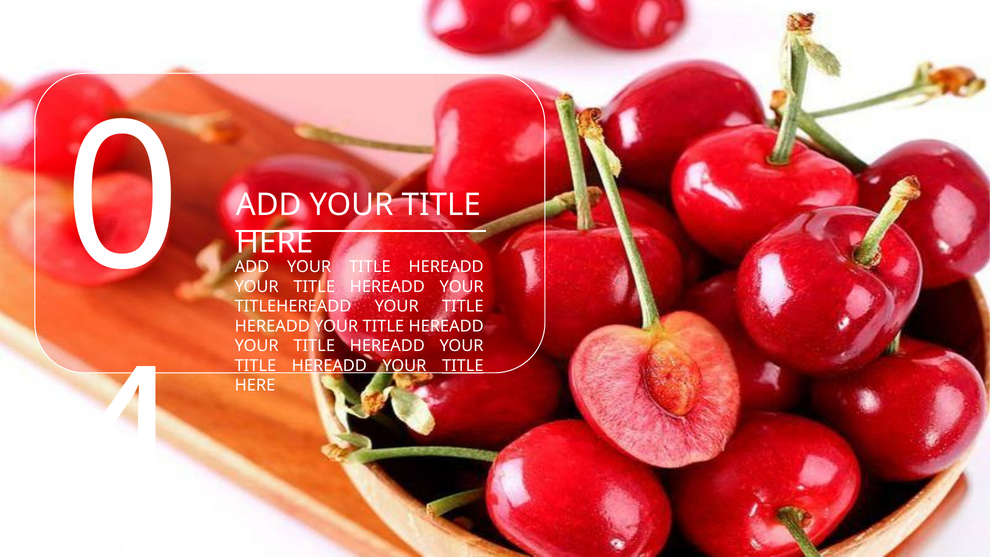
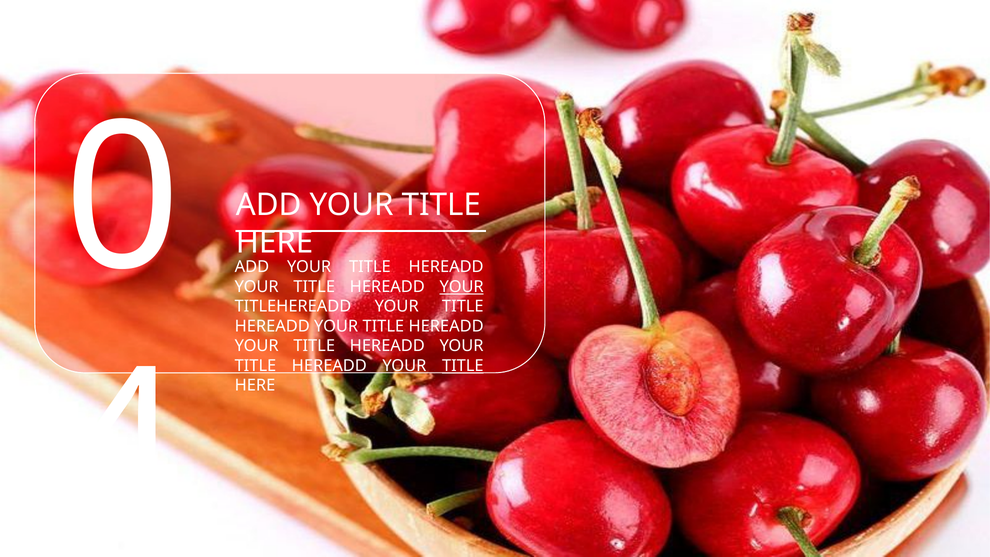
YOUR at (462, 287) underline: none -> present
